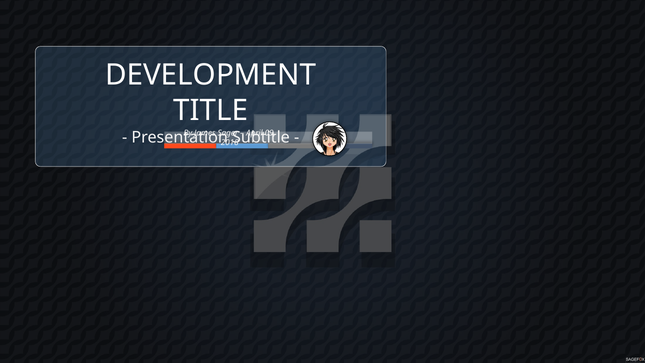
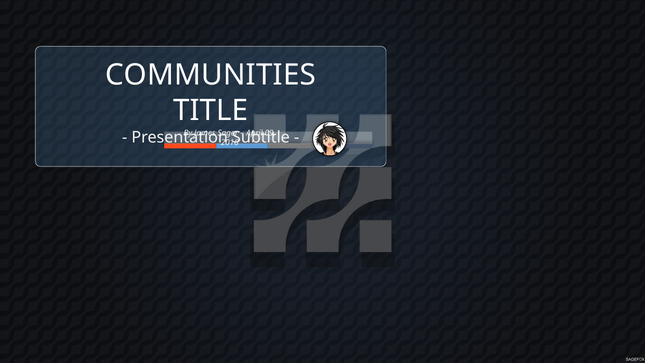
DEVELOPMENT: DEVELOPMENT -> COMMUNITIES
